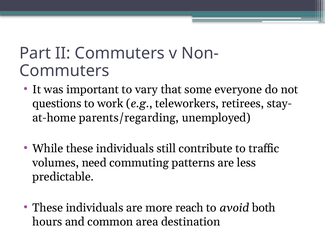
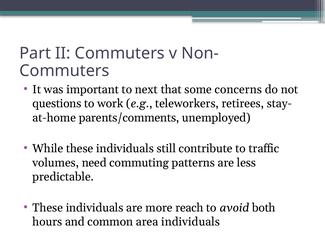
vary: vary -> next
everyone: everyone -> concerns
parents/regarding: parents/regarding -> parents/comments
area destination: destination -> individuals
